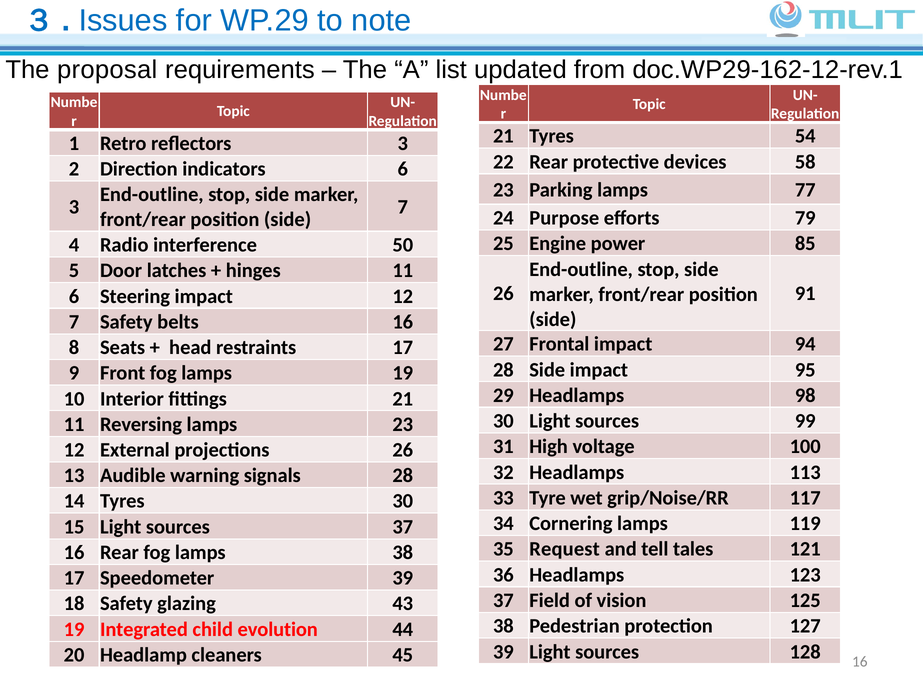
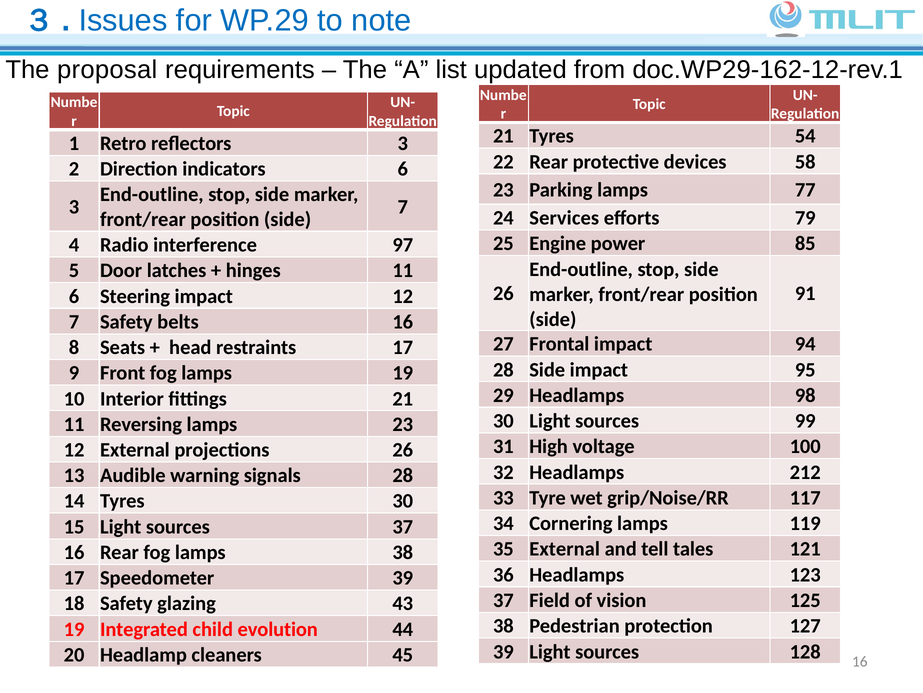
Purpose: Purpose -> Services
50: 50 -> 97
113: 113 -> 212
35 Request: Request -> External
